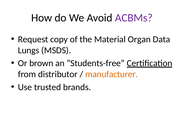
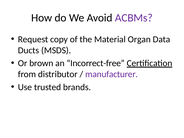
Lungs: Lungs -> Ducts
Students-free: Students-free -> Incorrect-free
manufacturer colour: orange -> purple
